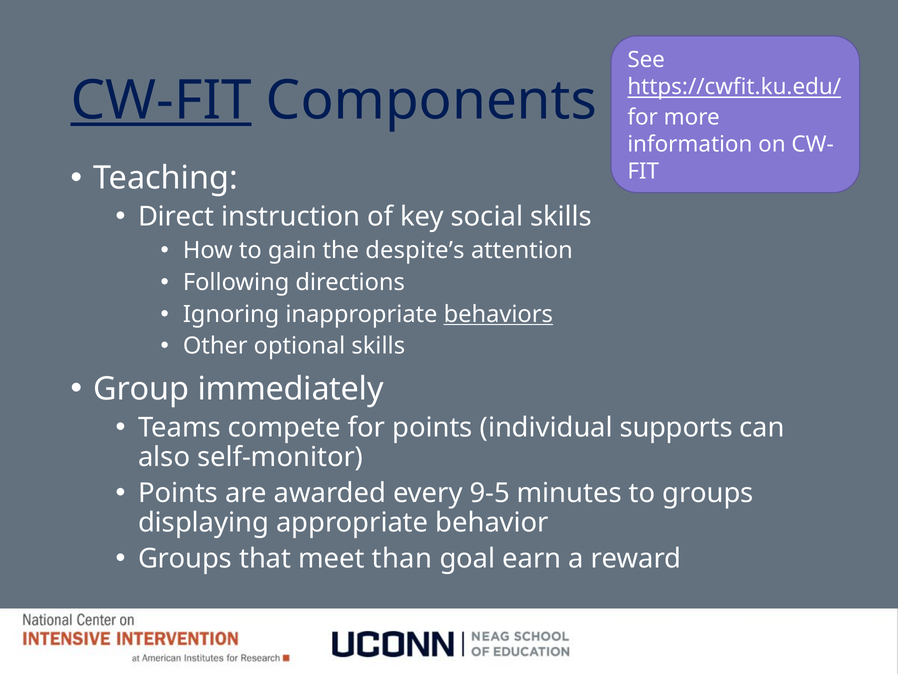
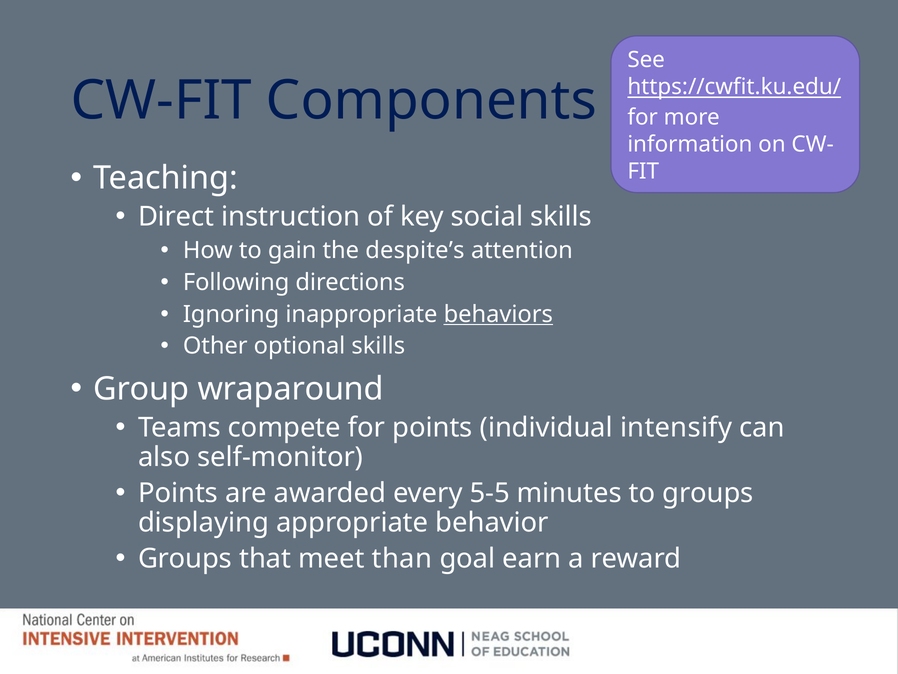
CW-FIT underline: present -> none
immediately: immediately -> wraparound
supports: supports -> intensify
9-5: 9-5 -> 5-5
